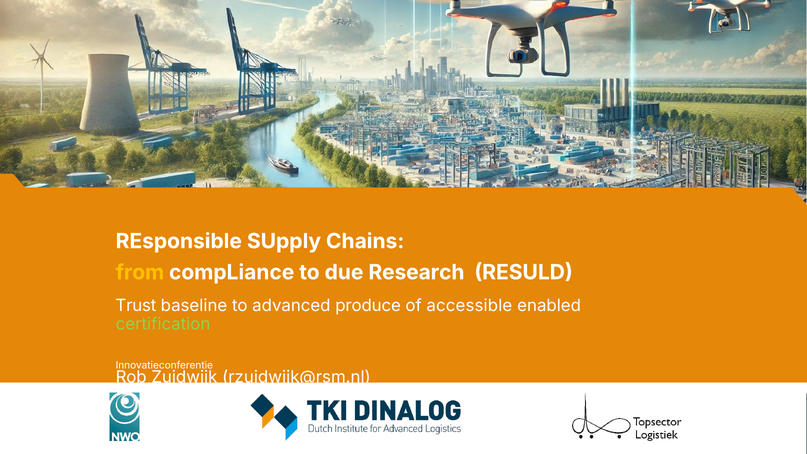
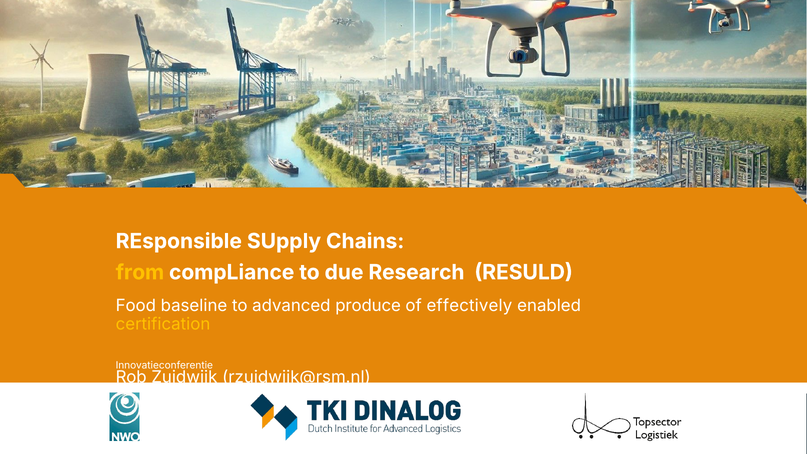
Trust: Trust -> Food
accessible: accessible -> effectively
certification colour: light green -> yellow
